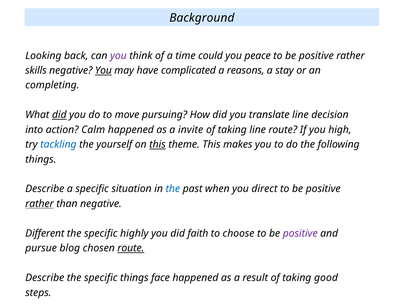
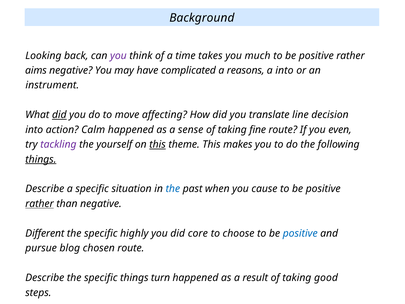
could: could -> takes
peace: peace -> much
skills: skills -> aims
You at (103, 70) underline: present -> none
a stay: stay -> into
completing: completing -> instrument
pursuing: pursuing -> affecting
invite: invite -> sense
taking line: line -> fine
high: high -> even
tackling colour: blue -> purple
things at (41, 159) underline: none -> present
direct: direct -> cause
faith: faith -> core
positive at (300, 233) colour: purple -> blue
route at (131, 248) underline: present -> none
face: face -> turn
